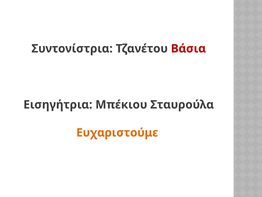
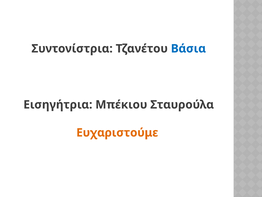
Βάσια colour: red -> blue
